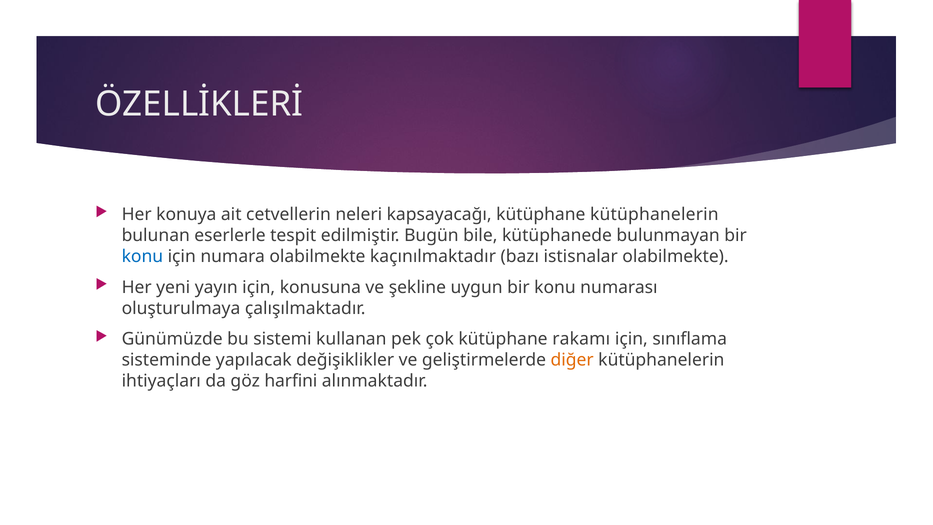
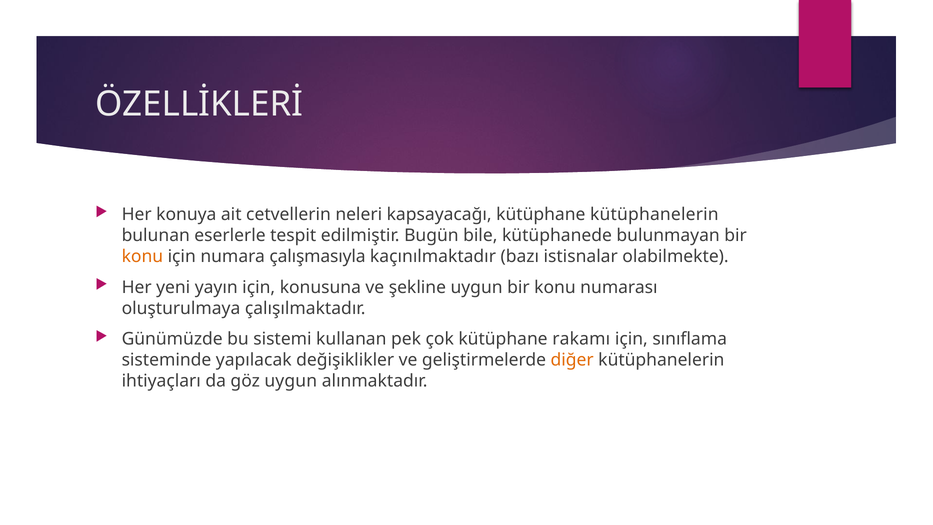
konu at (142, 256) colour: blue -> orange
numara olabilmekte: olabilmekte -> çalışmasıyla
göz harfini: harfini -> uygun
